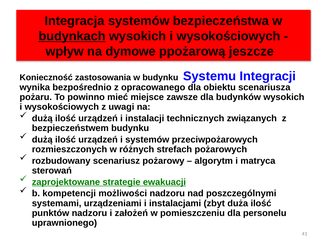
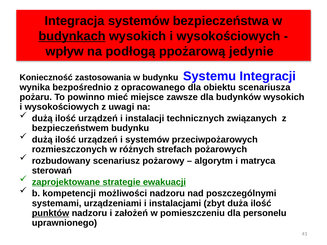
dymowe: dymowe -> podłogą
jeszcze: jeszcze -> jedynie
punktów underline: none -> present
